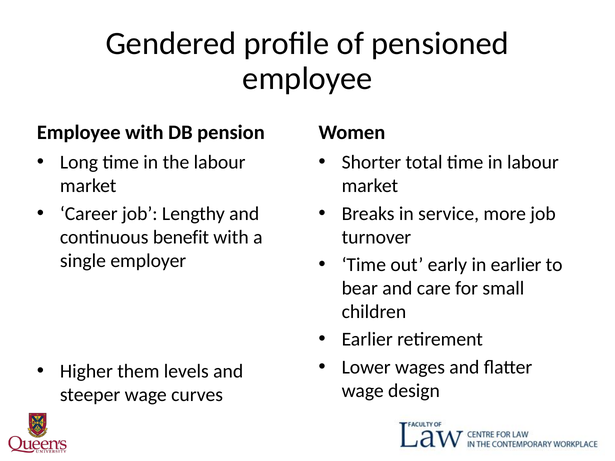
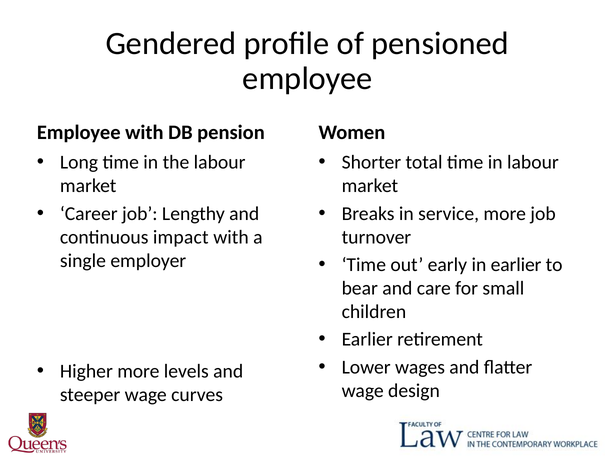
benefit: benefit -> impact
Higher them: them -> more
